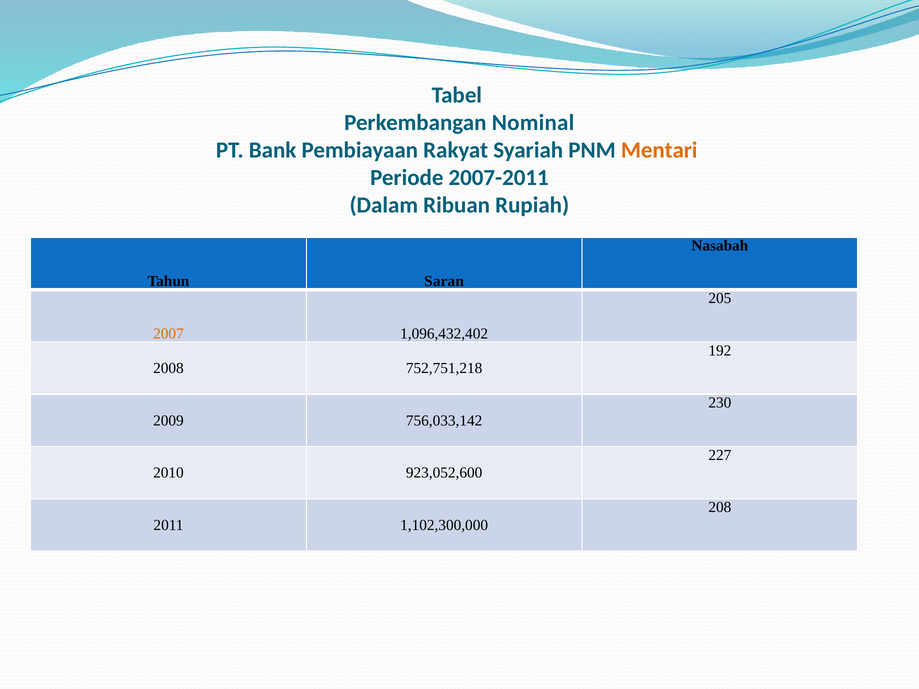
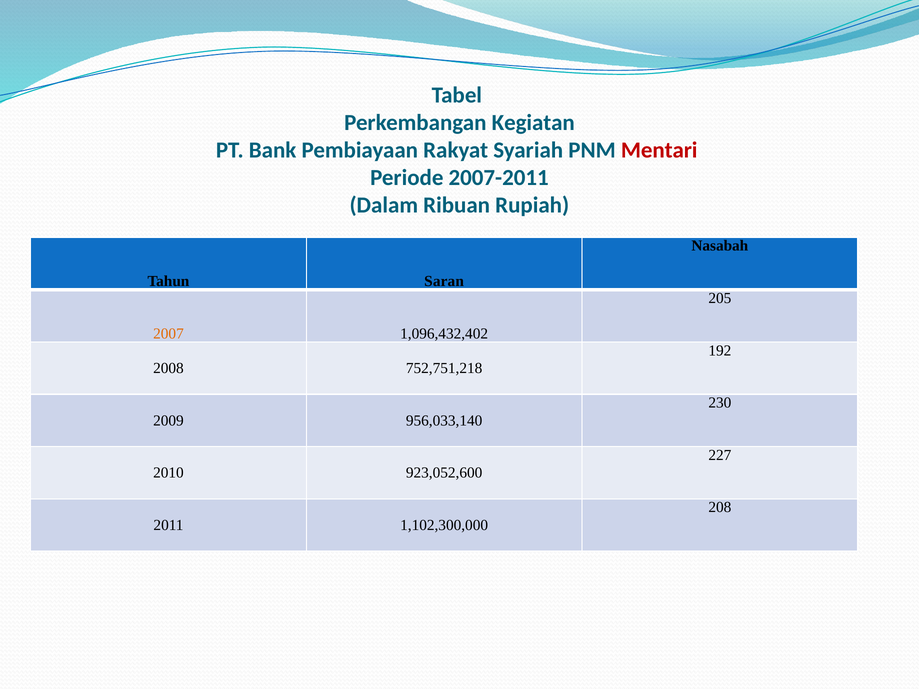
Nominal: Nominal -> Kegiatan
Mentari colour: orange -> red
756,033,142: 756,033,142 -> 956,033,140
